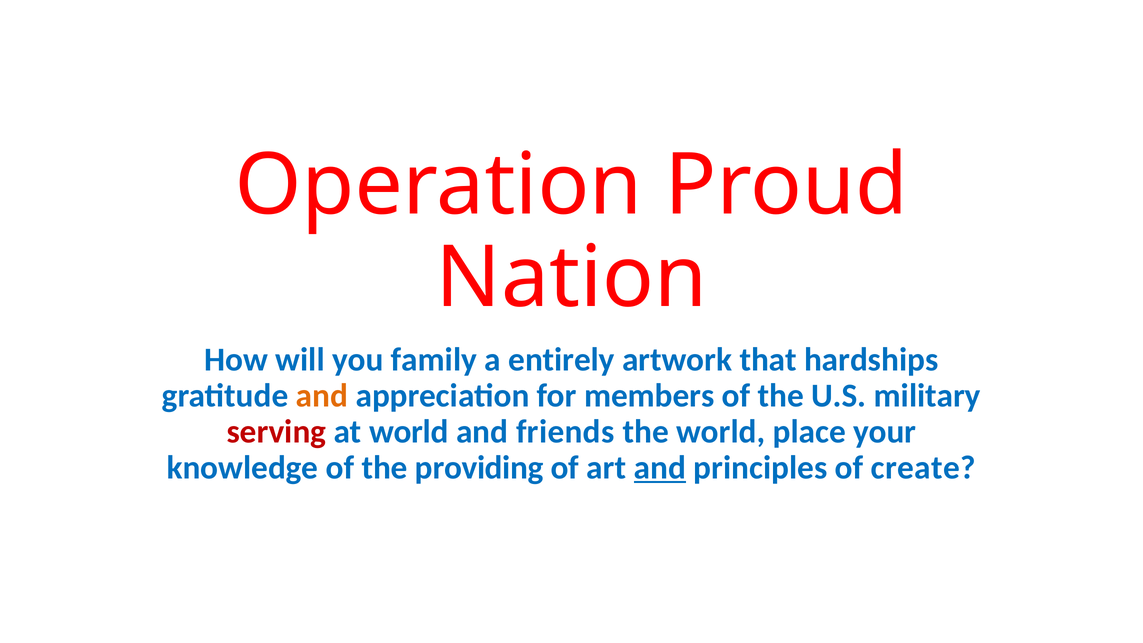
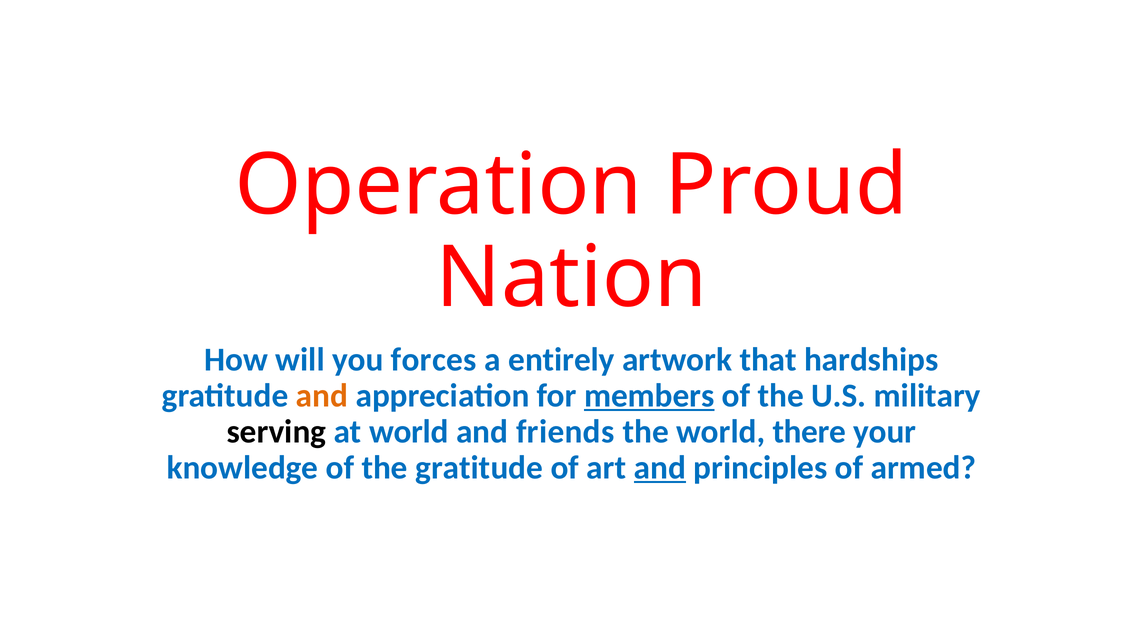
family: family -> forces
members underline: none -> present
serving colour: red -> black
place: place -> there
the providing: providing -> gratitude
create: create -> armed
